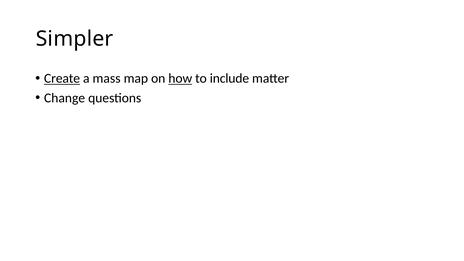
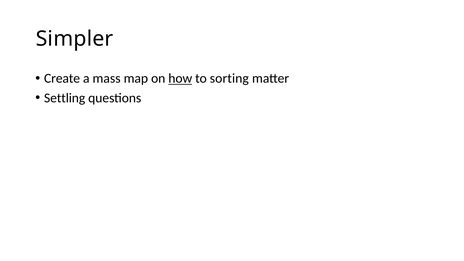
Create underline: present -> none
include: include -> sorting
Change: Change -> Settling
